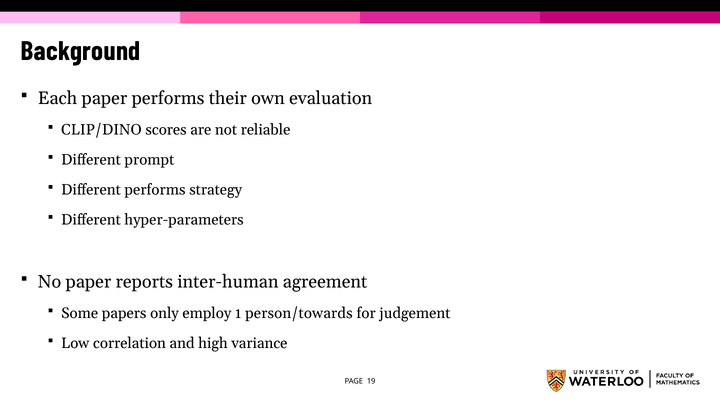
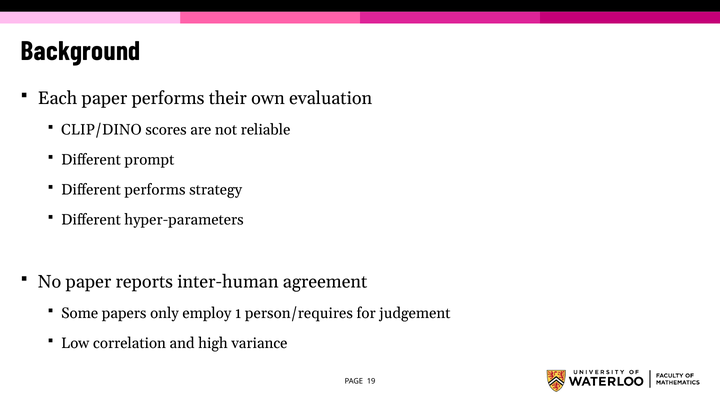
person/towards: person/towards -> person/requires
